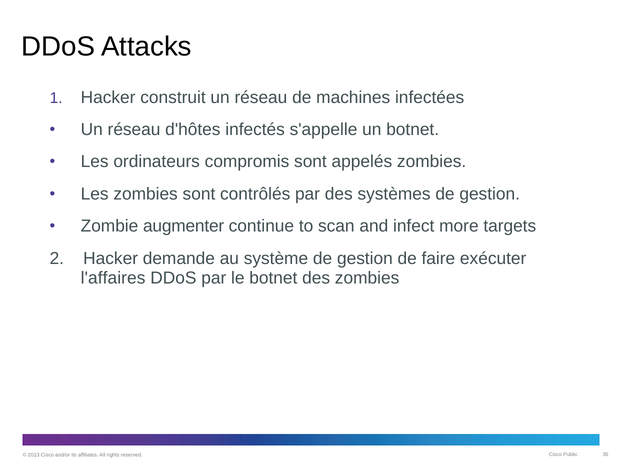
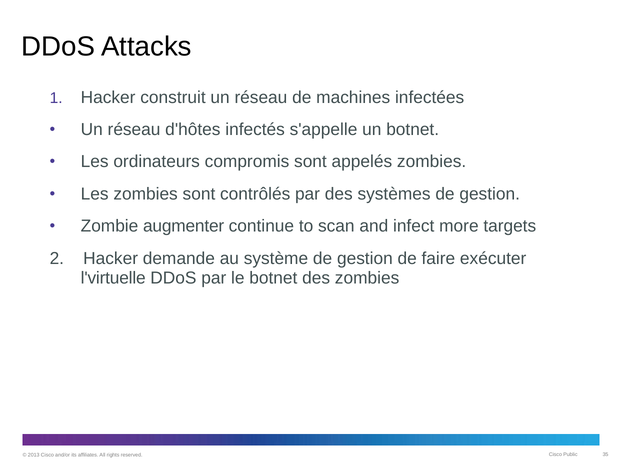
l'affaires: l'affaires -> l'virtuelle
